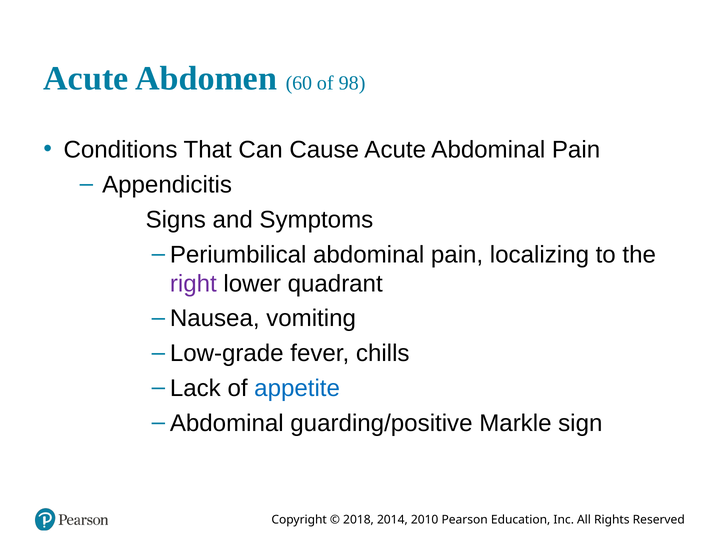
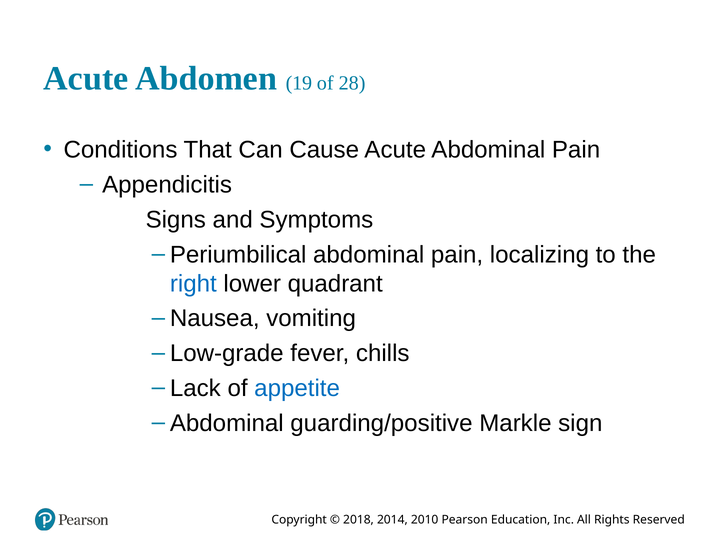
60: 60 -> 19
98: 98 -> 28
right colour: purple -> blue
